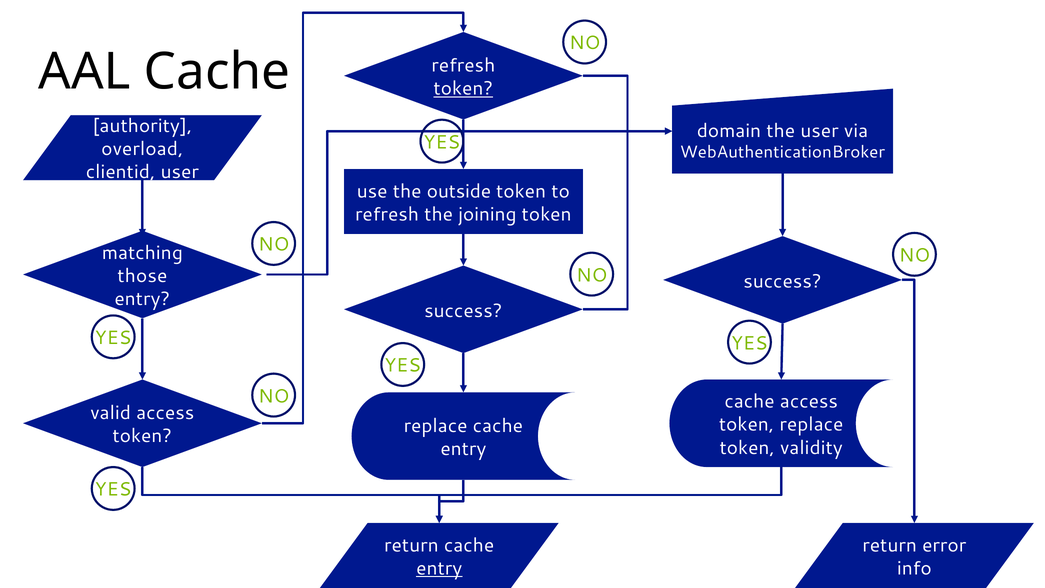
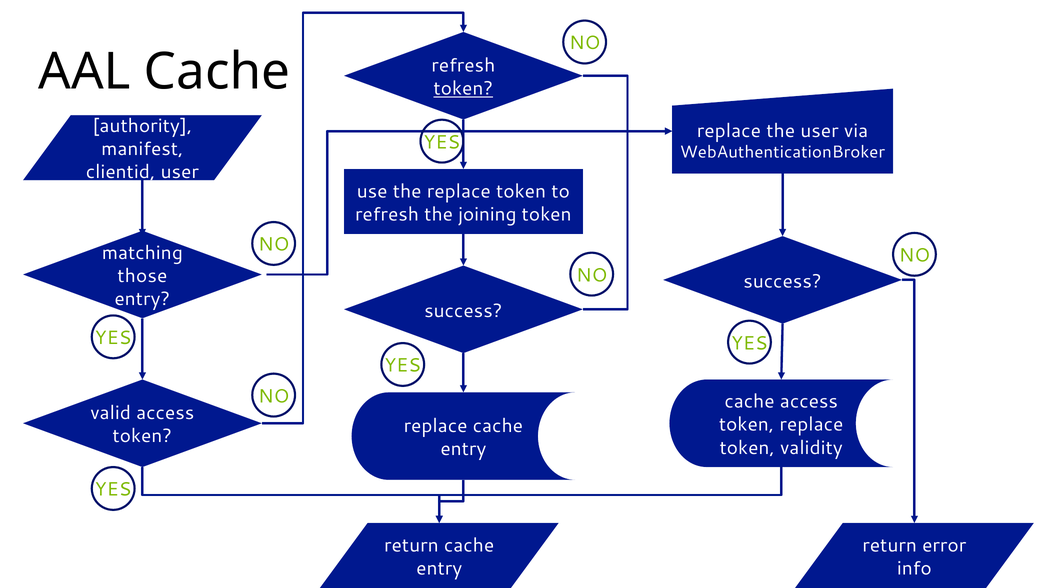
domain at (729, 131): domain -> replace
overload: overload -> manifest
the outside: outside -> replace
entry at (439, 568) underline: present -> none
